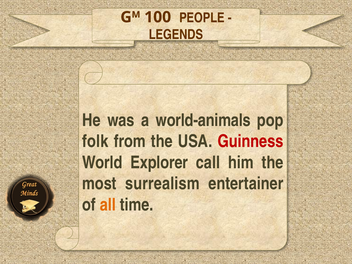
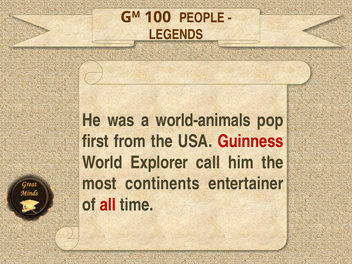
folk: folk -> first
surrealism: surrealism -> continents
all colour: orange -> red
